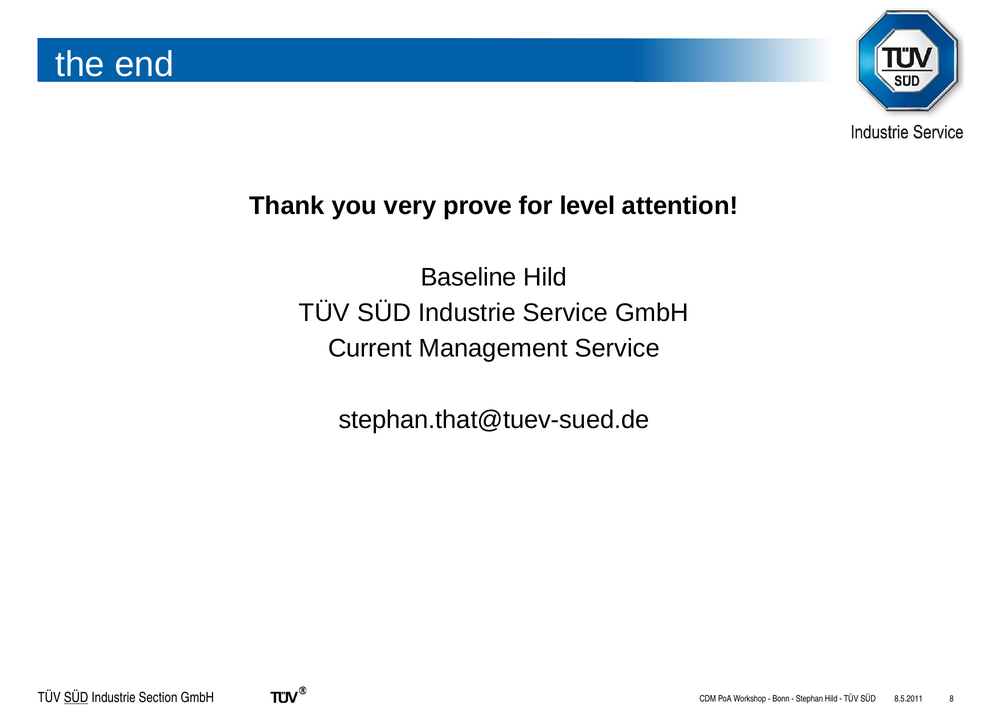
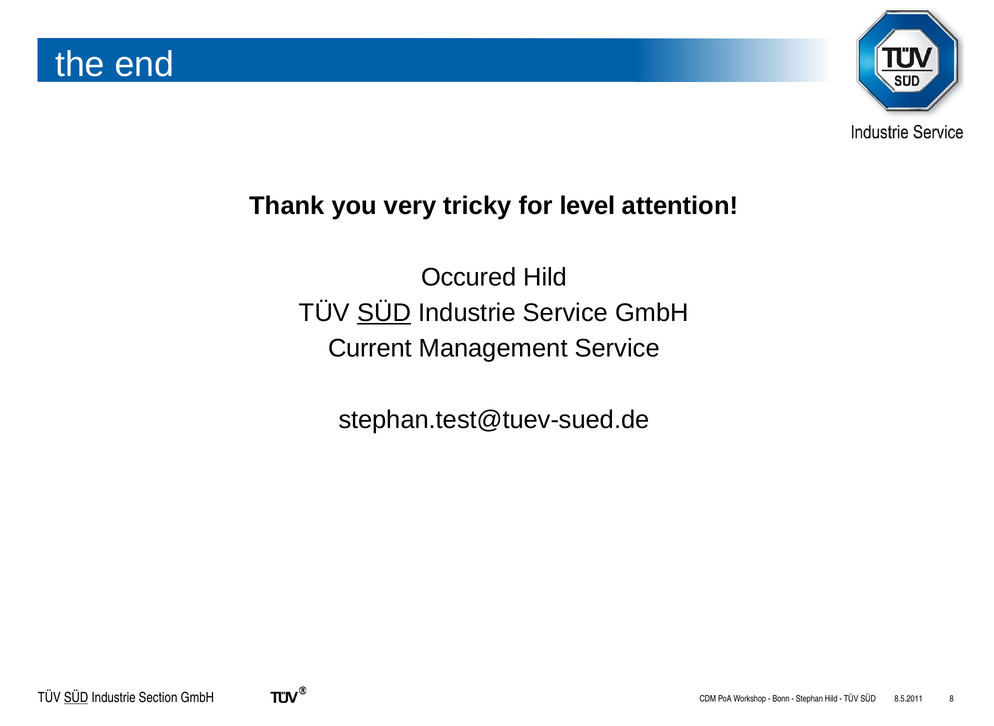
prove: prove -> tricky
Baseline: Baseline -> Occured
SÜD at (384, 313) underline: none -> present
stephan.that@tuev-sued.de: stephan.that@tuev-sued.de -> stephan.test@tuev-sued.de
